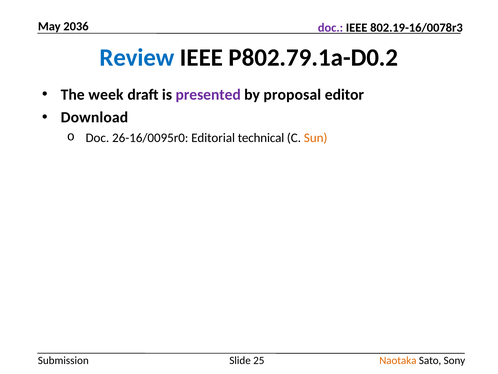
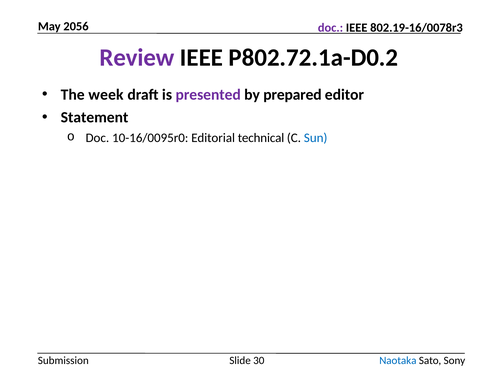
2036: 2036 -> 2056
Review colour: blue -> purple
P802.79.1a-D0.2: P802.79.1a-D0.2 -> P802.72.1a-D0.2
proposal: proposal -> prepared
Download: Download -> Statement
26-16/0095r0: 26-16/0095r0 -> 10-16/0095r0
Sun colour: orange -> blue
25: 25 -> 30
Naotaka colour: orange -> blue
